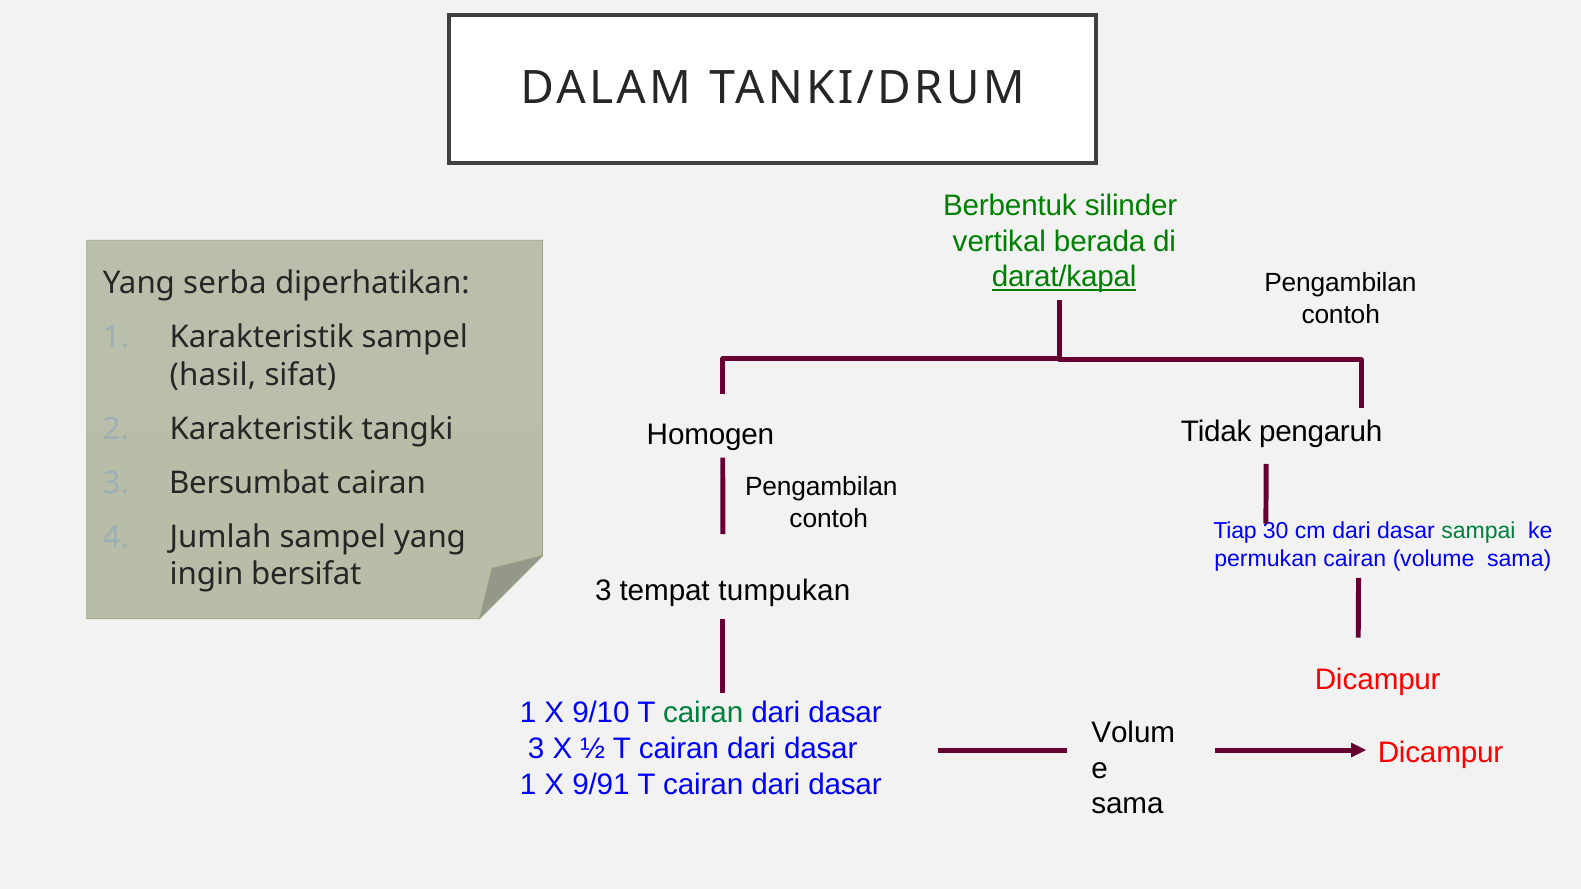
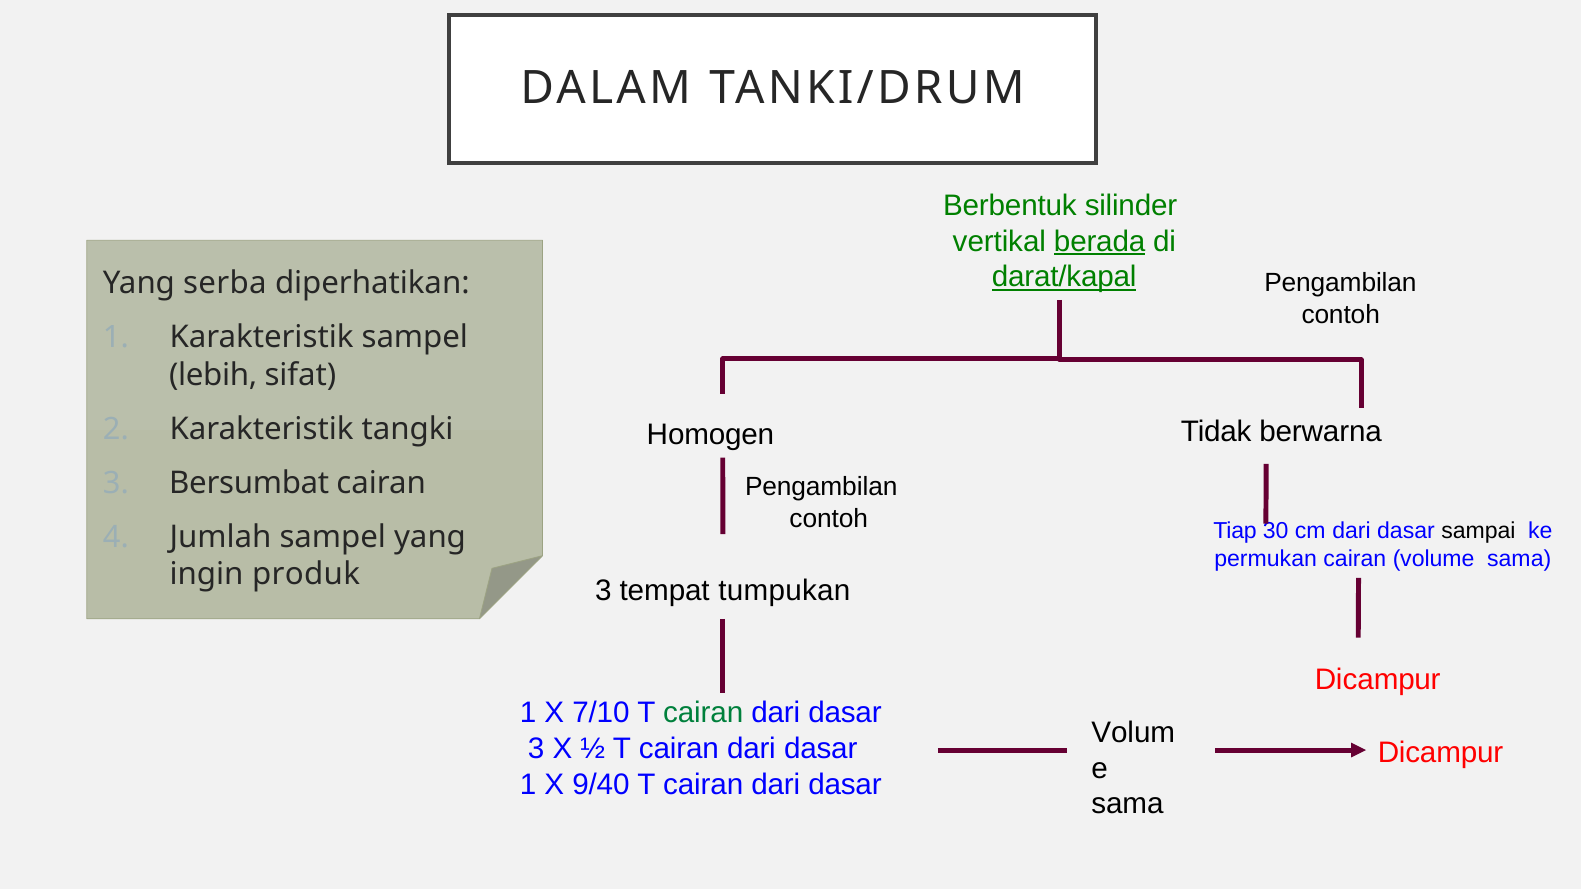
berada underline: none -> present
hasil: hasil -> lebih
pengaruh: pengaruh -> berwarna
sampai colour: green -> black
bersifat: bersifat -> produk
9/10: 9/10 -> 7/10
9/91: 9/91 -> 9/40
